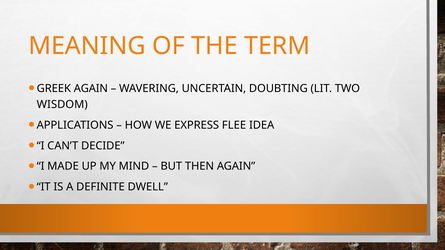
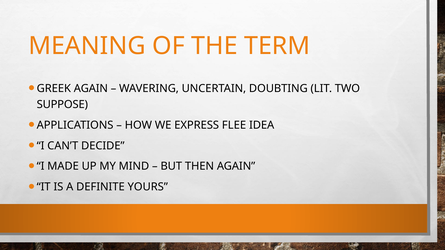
WISDOM: WISDOM -> SUPPOSE
DWELL: DWELL -> YOURS
